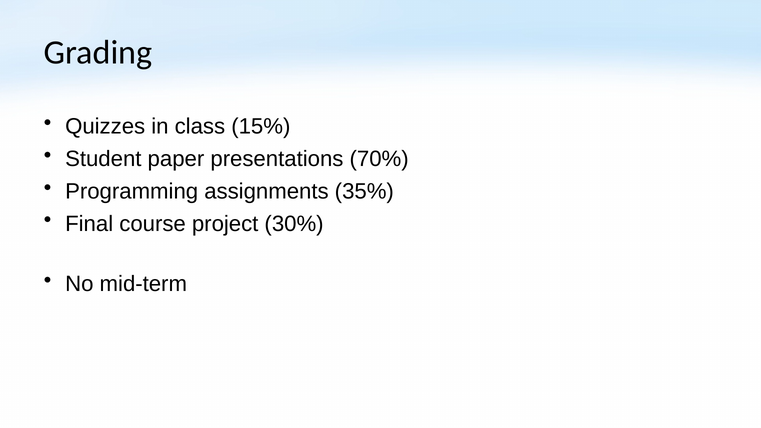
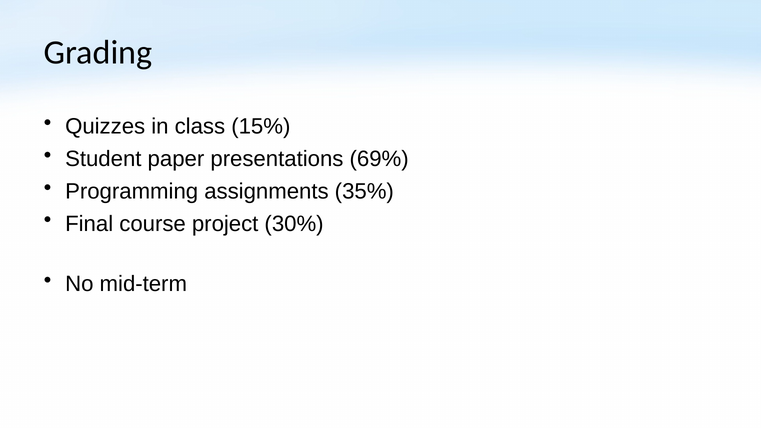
70%: 70% -> 69%
